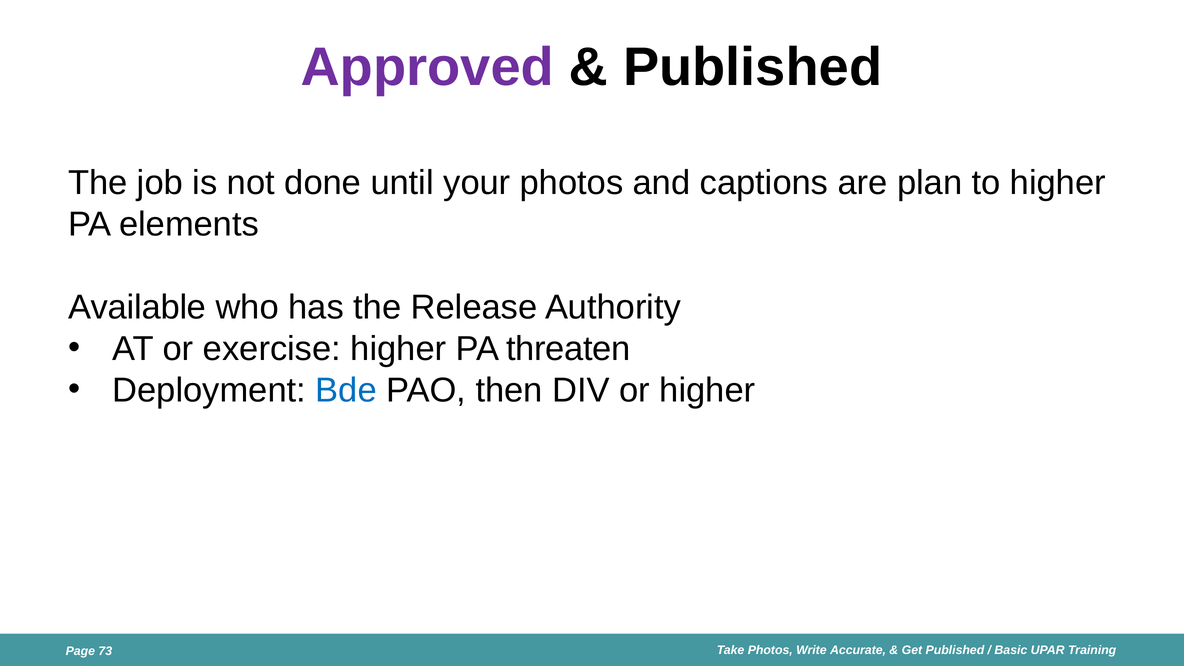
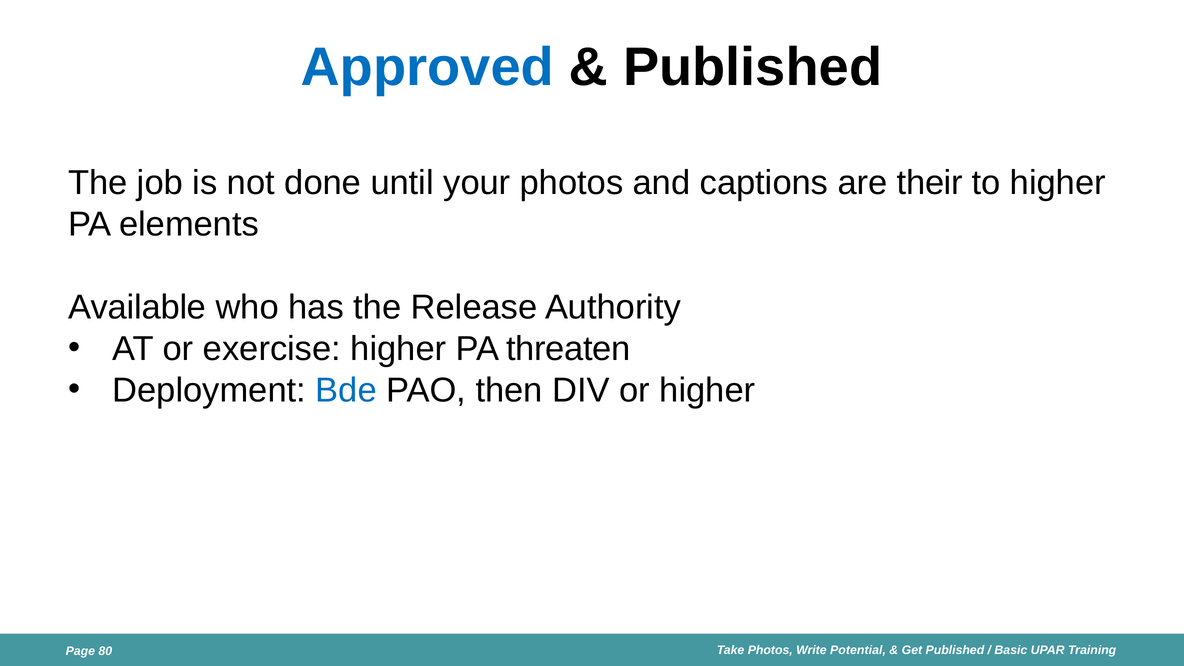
Approved colour: purple -> blue
plan: plan -> their
73: 73 -> 80
Accurate: Accurate -> Potential
